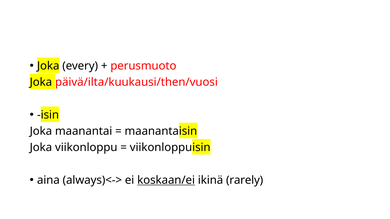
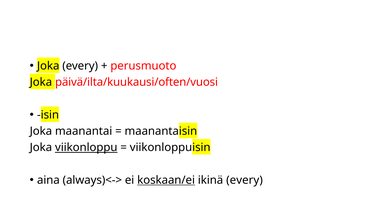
päivä/ilta/kuukausi/then/vuosi: päivä/ilta/kuukausi/then/vuosi -> päivä/ilta/kuukausi/often/vuosi
viikonloppu underline: none -> present
ikinä rarely: rarely -> every
